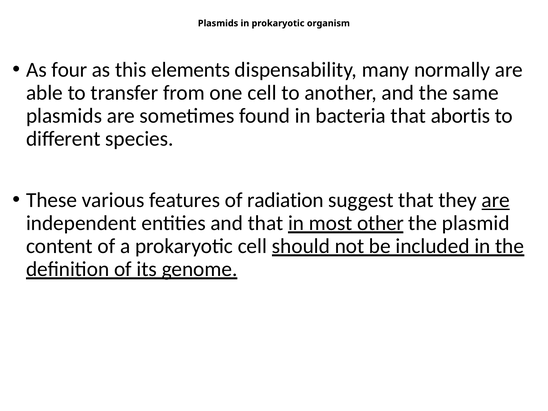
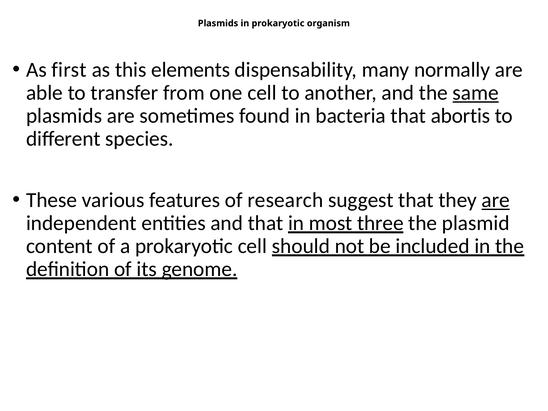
four: four -> first
same underline: none -> present
radiation: radiation -> research
other: other -> three
